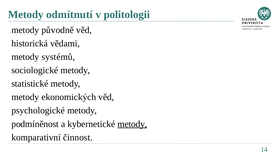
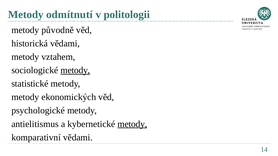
systémů: systémů -> vztahem
metody at (75, 70) underline: none -> present
podmíněnost: podmíněnost -> antielitismus
komparativní činnost: činnost -> vědami
